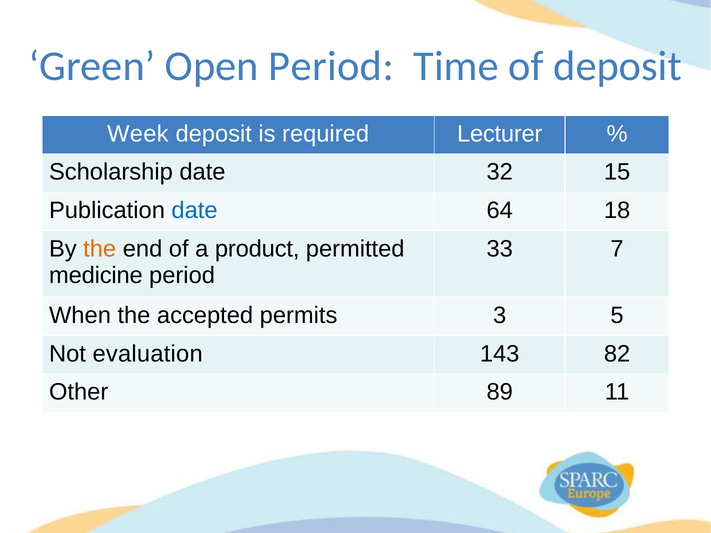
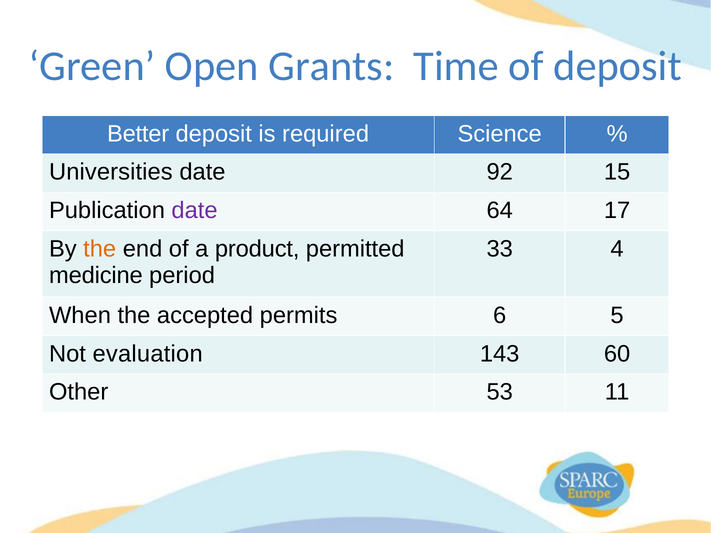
Open Period: Period -> Grants
Week: Week -> Better
Lecturer: Lecturer -> Science
Scholarship: Scholarship -> Universities
32: 32 -> 92
date at (195, 211) colour: blue -> purple
18: 18 -> 17
7: 7 -> 4
3: 3 -> 6
82: 82 -> 60
89: 89 -> 53
